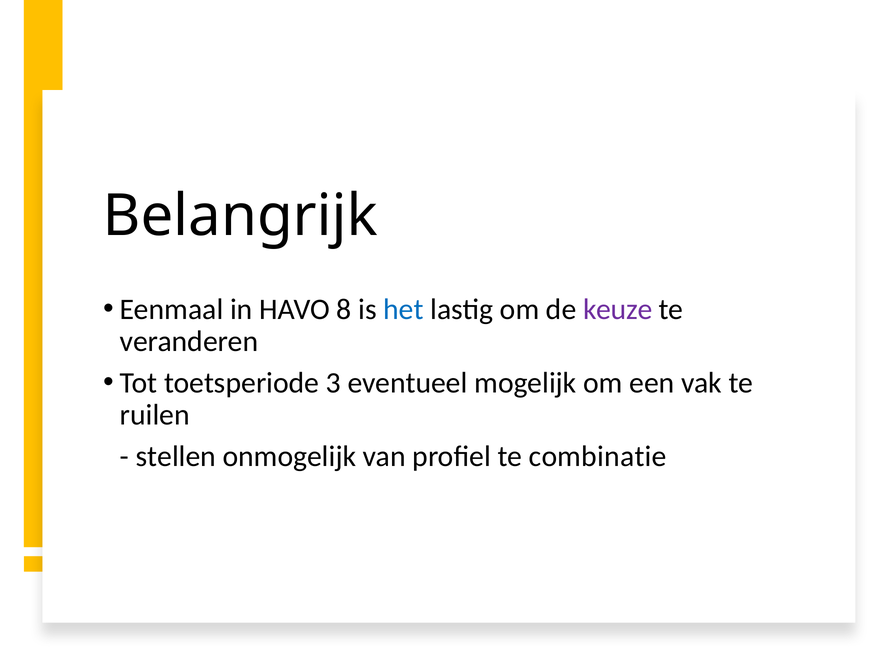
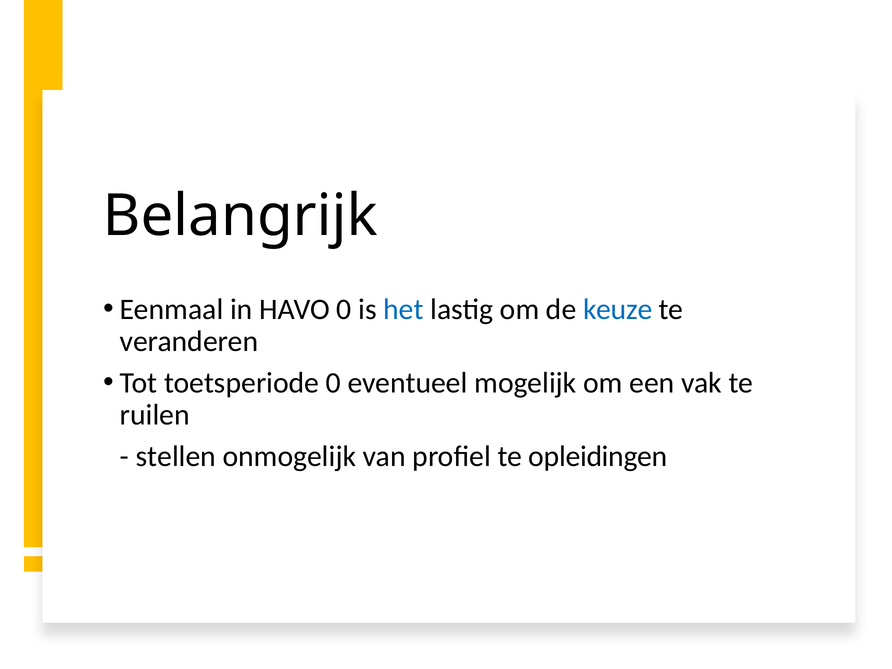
HAVO 8: 8 -> 0
keuze colour: purple -> blue
toetsperiode 3: 3 -> 0
combinatie: combinatie -> opleidingen
